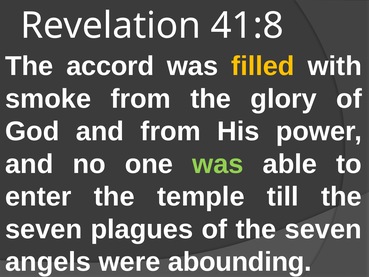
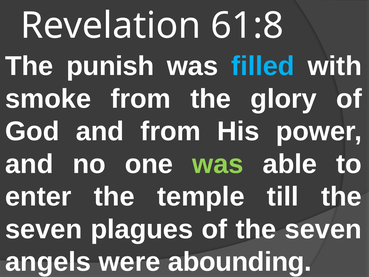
41:8: 41:8 -> 61:8
accord: accord -> punish
filled colour: yellow -> light blue
